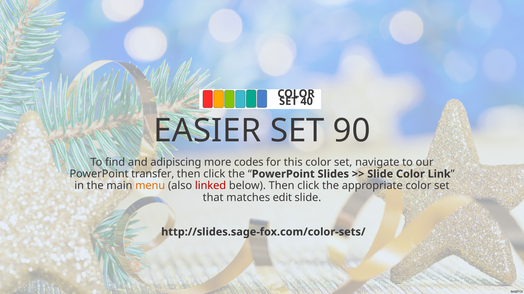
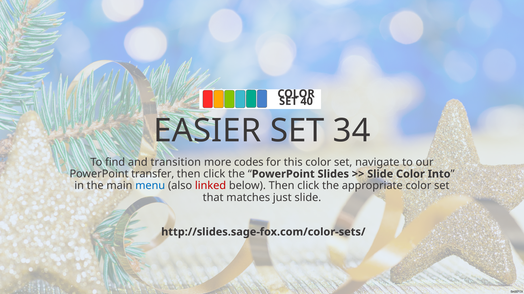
90: 90 -> 34
adipiscing: adipiscing -> transition
Link: Link -> Into
menu colour: orange -> blue
edit: edit -> just
